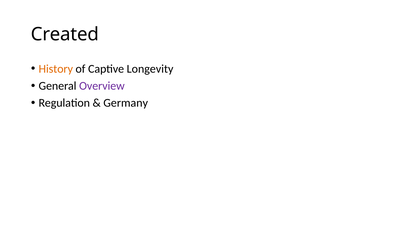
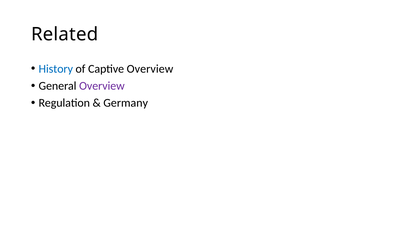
Created: Created -> Related
History colour: orange -> blue
Captive Longevity: Longevity -> Overview
